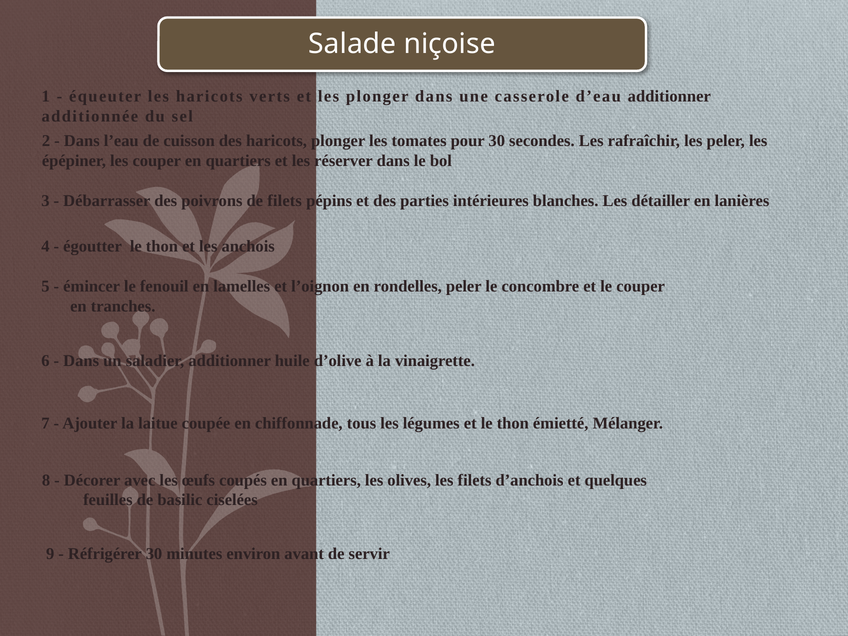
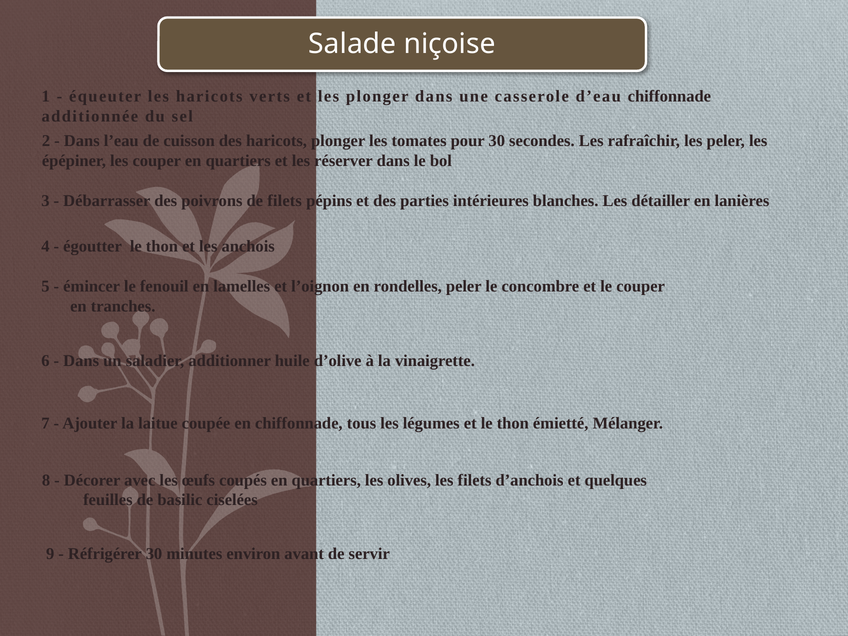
d’eau additionner: additionner -> chiffonnade
